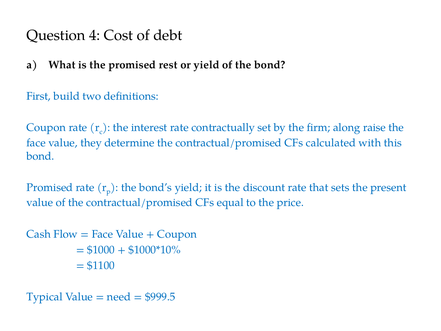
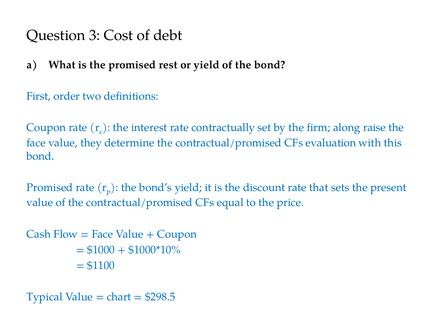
4: 4 -> 3
build: build -> order
calculated: calculated -> evaluation
need: need -> chart
$999.5: $999.5 -> $298.5
